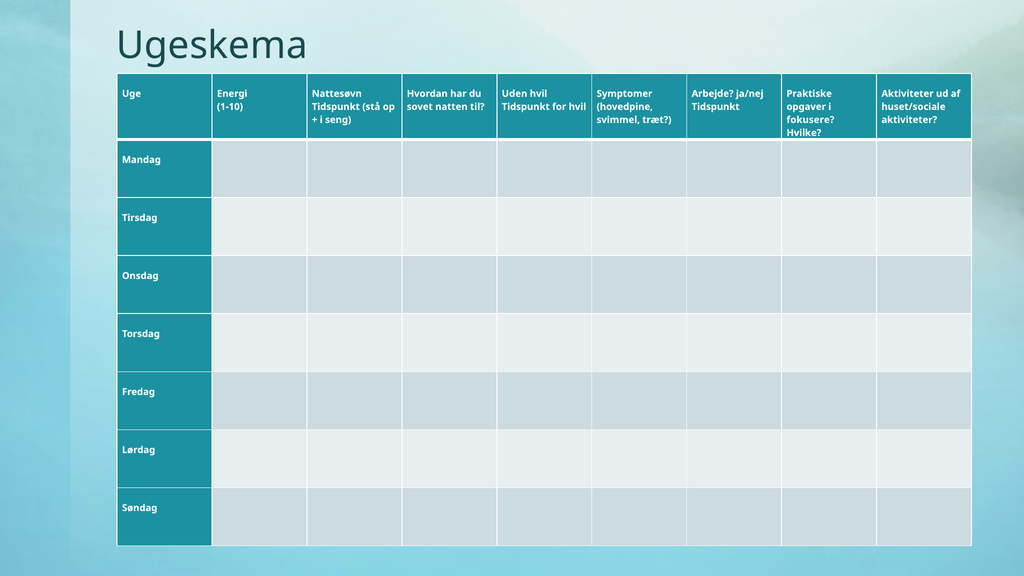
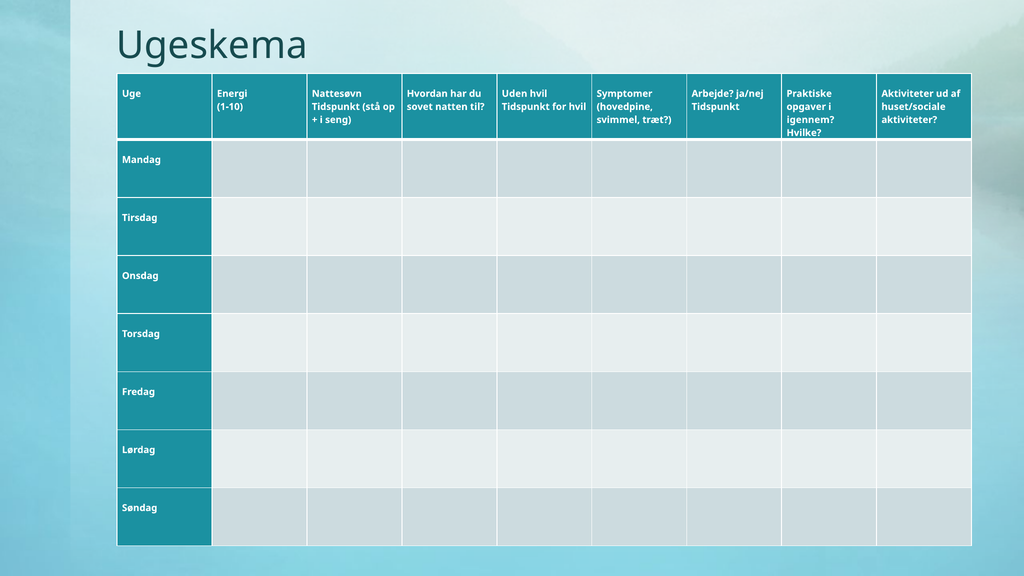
fokusere: fokusere -> igennem
